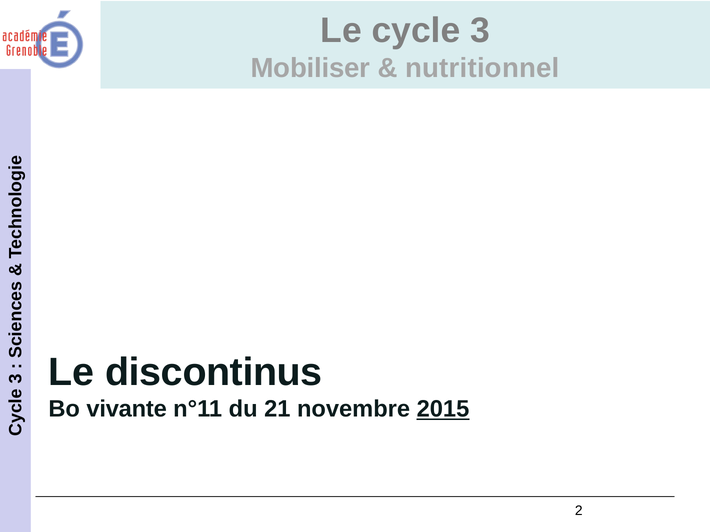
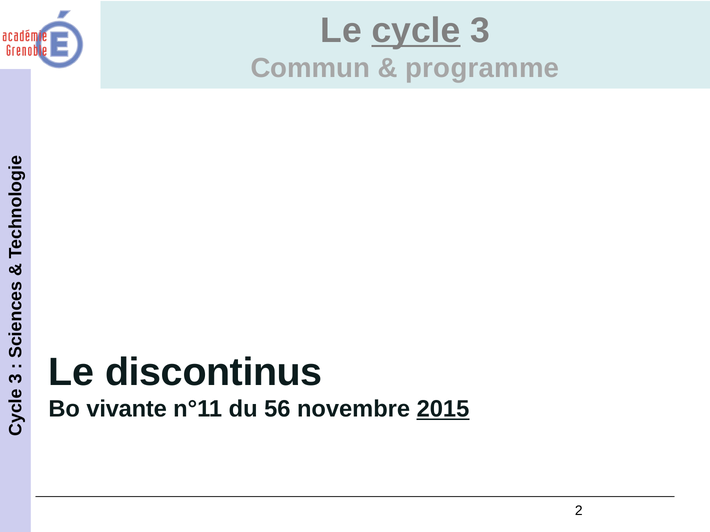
cycle underline: none -> present
Mobiliser: Mobiliser -> Commun
nutritionnel: nutritionnel -> programme
21: 21 -> 56
